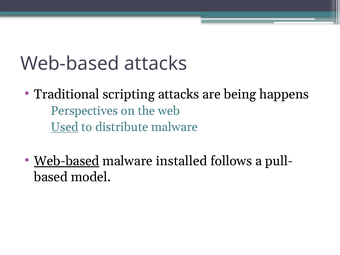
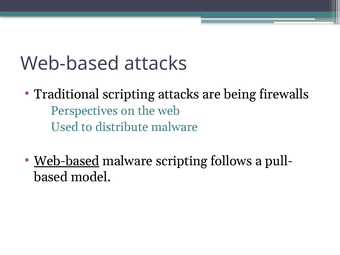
happens: happens -> firewalls
Used underline: present -> none
malware installed: installed -> scripting
